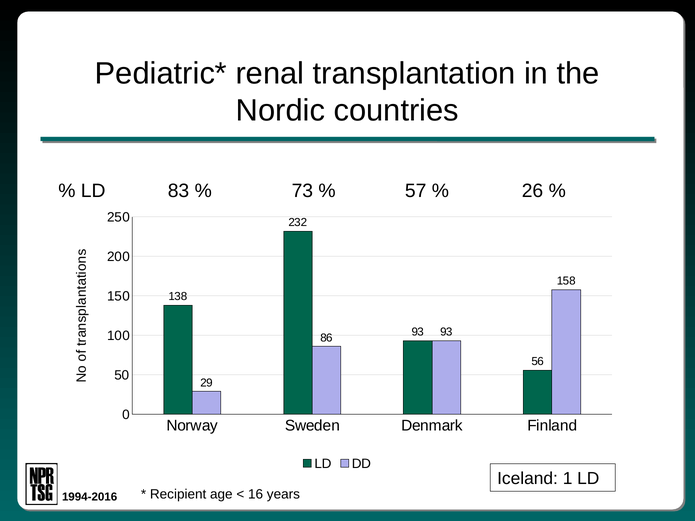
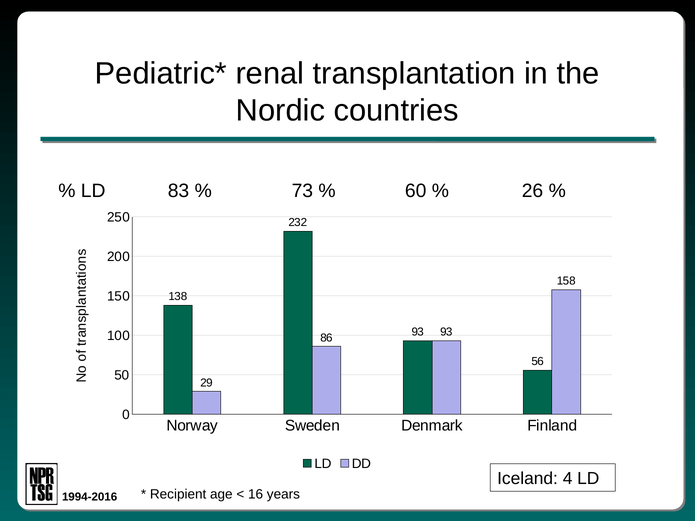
57: 57 -> 60
1: 1 -> 4
